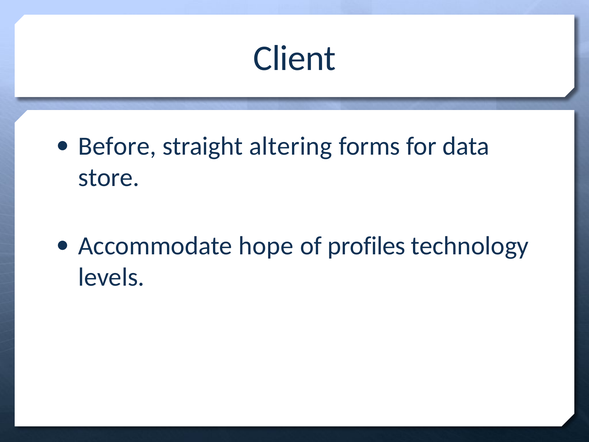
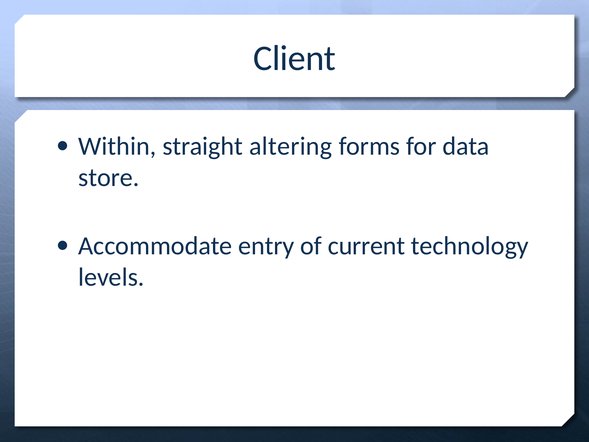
Before: Before -> Within
hope: hope -> entry
profiles: profiles -> current
